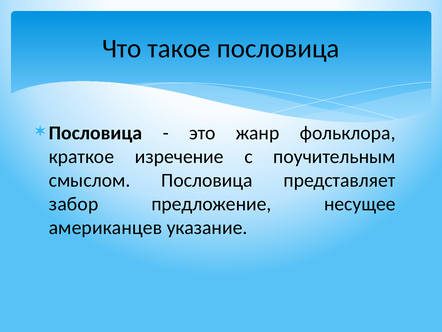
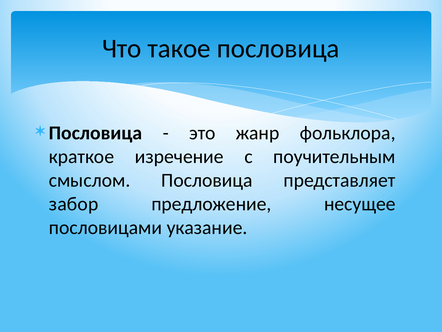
американцев: американцев -> пословицами
